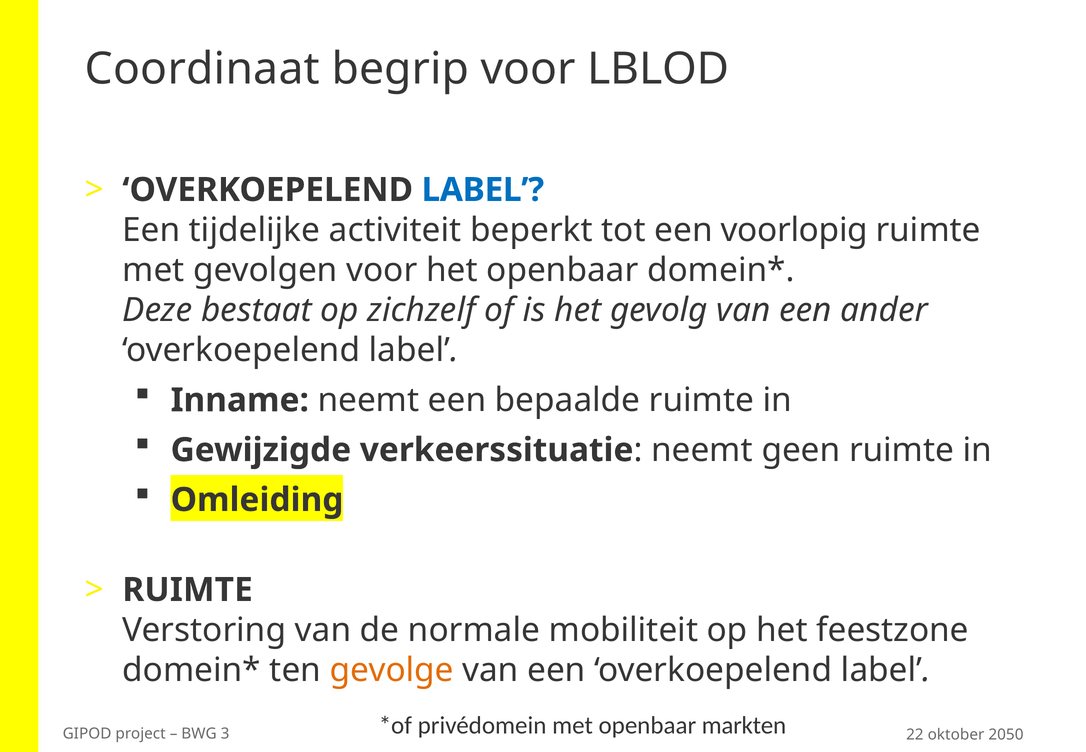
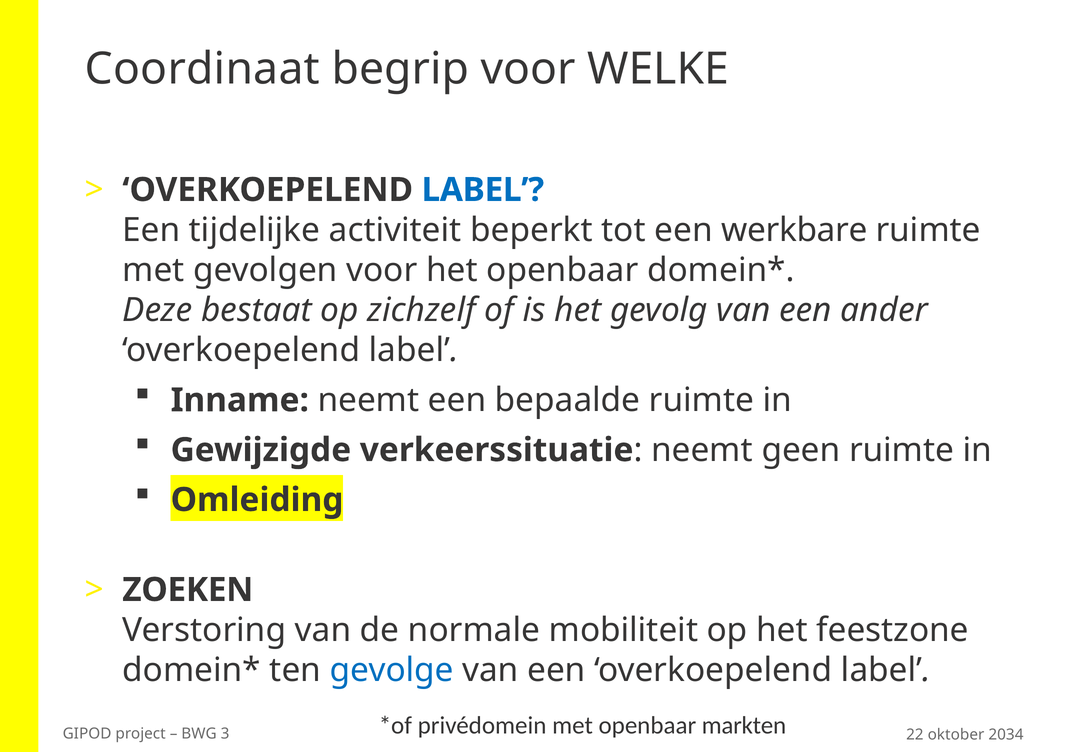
LBLOD: LBLOD -> WELKE
voorlopig: voorlopig -> werkbare
RUIMTE at (188, 590): RUIMTE -> ZOEKEN
gevolge colour: orange -> blue
2050: 2050 -> 2034
